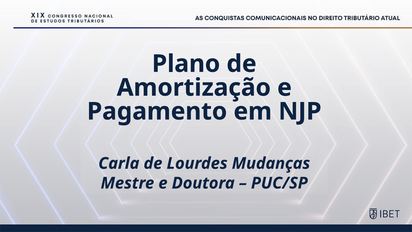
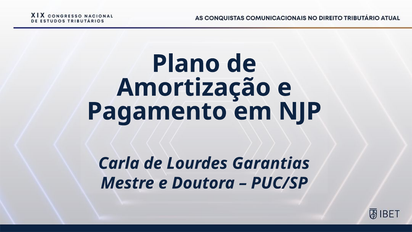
Mudanças: Mudanças -> Garantias
